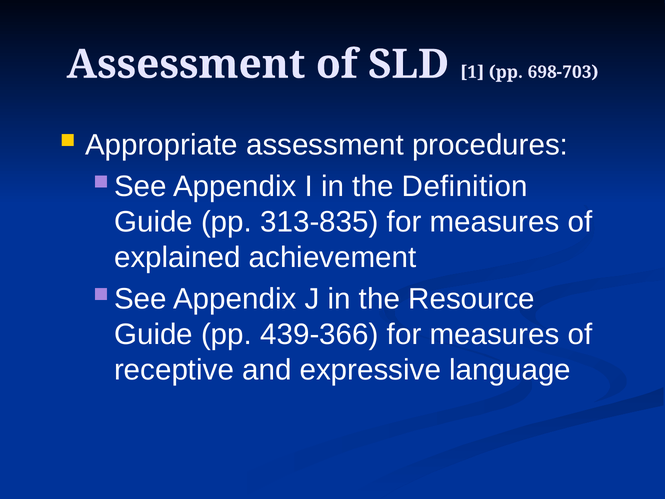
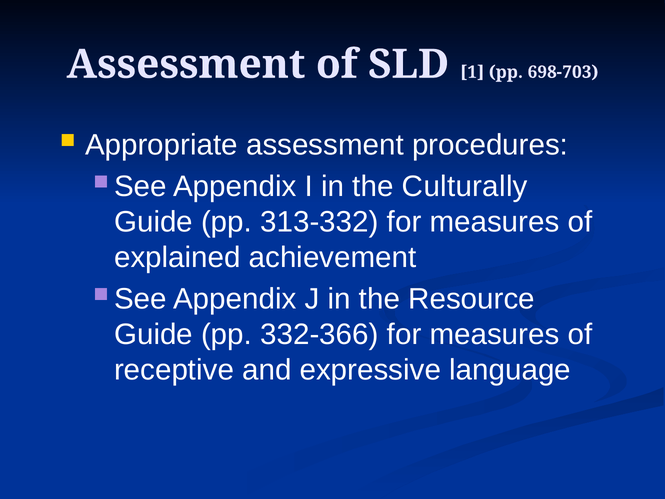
Definition: Definition -> Culturally
313-835: 313-835 -> 313-332
439-366: 439-366 -> 332-366
